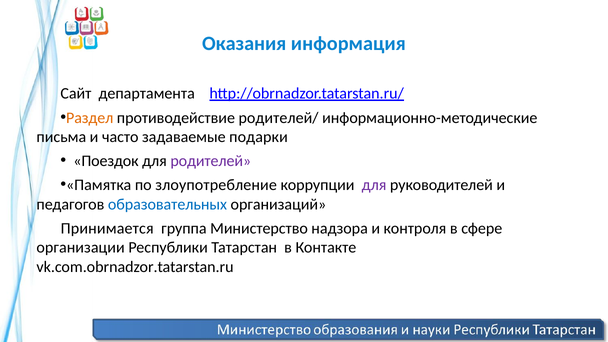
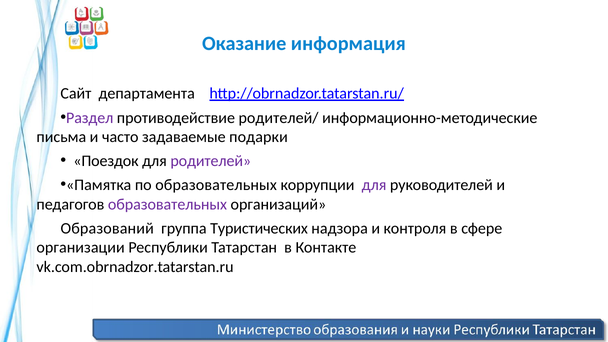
Оказания: Оказания -> Оказание
Раздел colour: orange -> purple
по злоупотребление: злоупотребление -> образовательных
образовательных at (167, 204) colour: blue -> purple
Принимается: Принимается -> Образований
Министерство: Министерство -> Туристических
